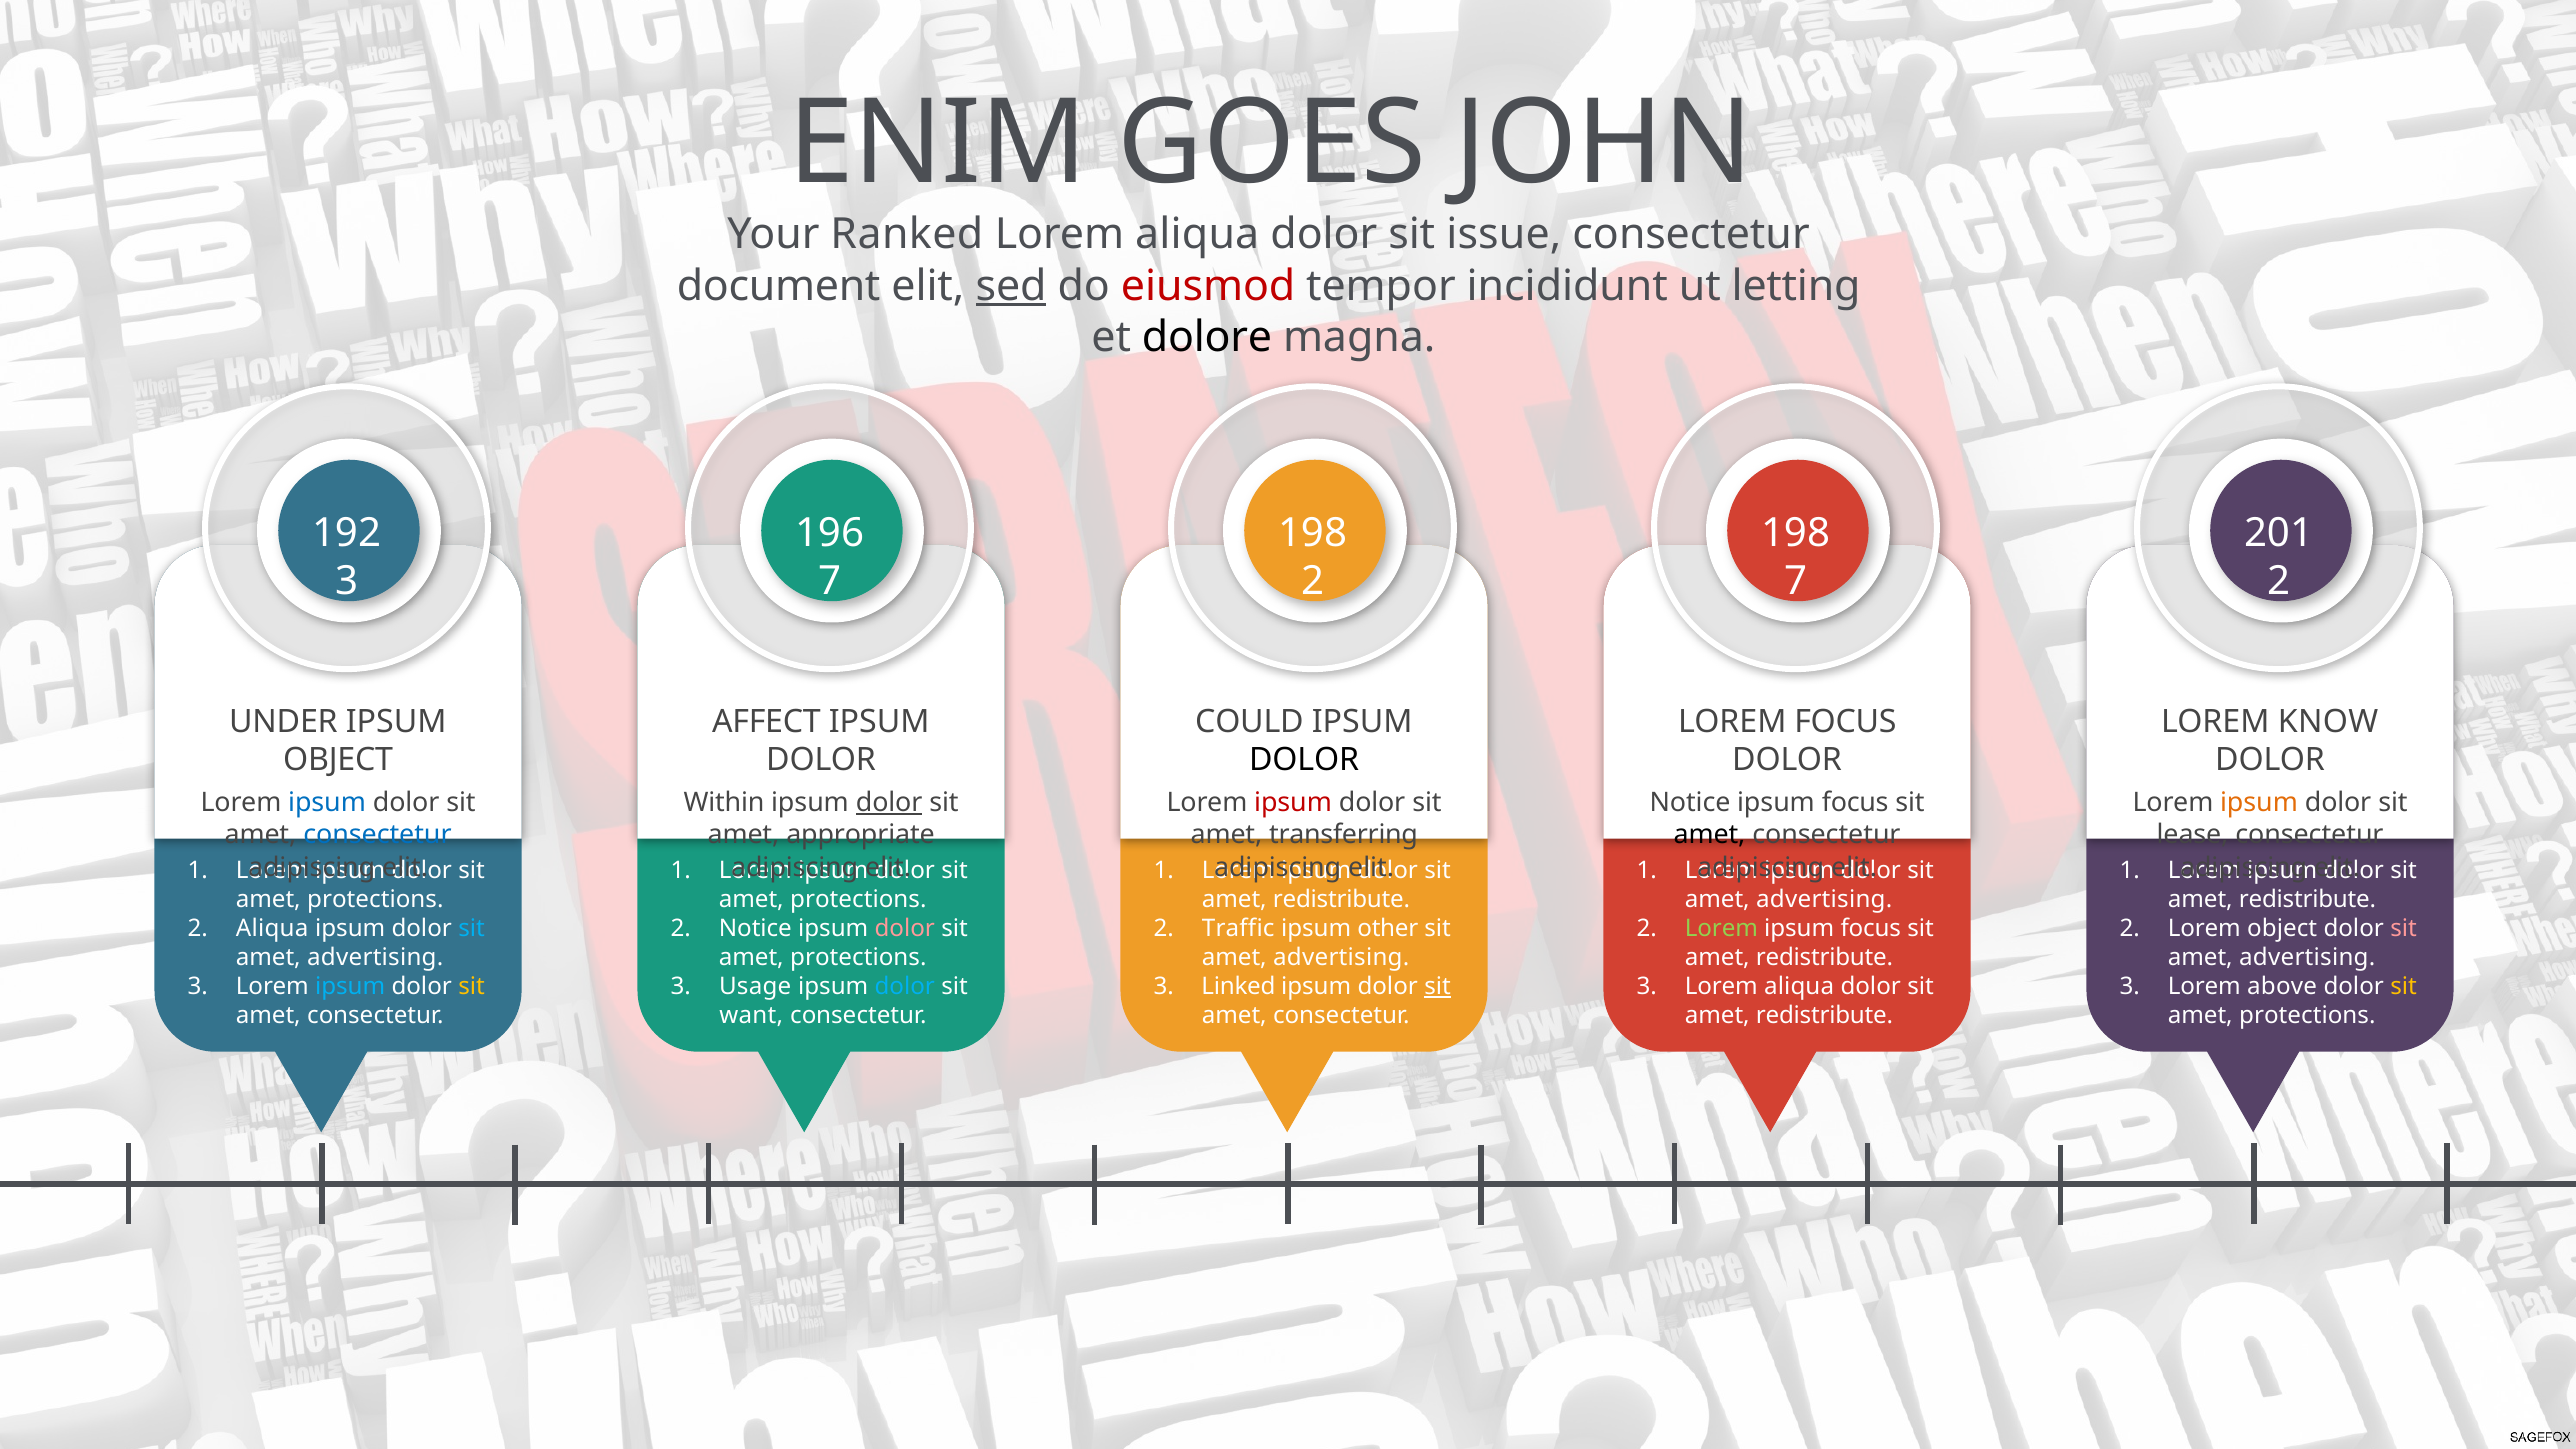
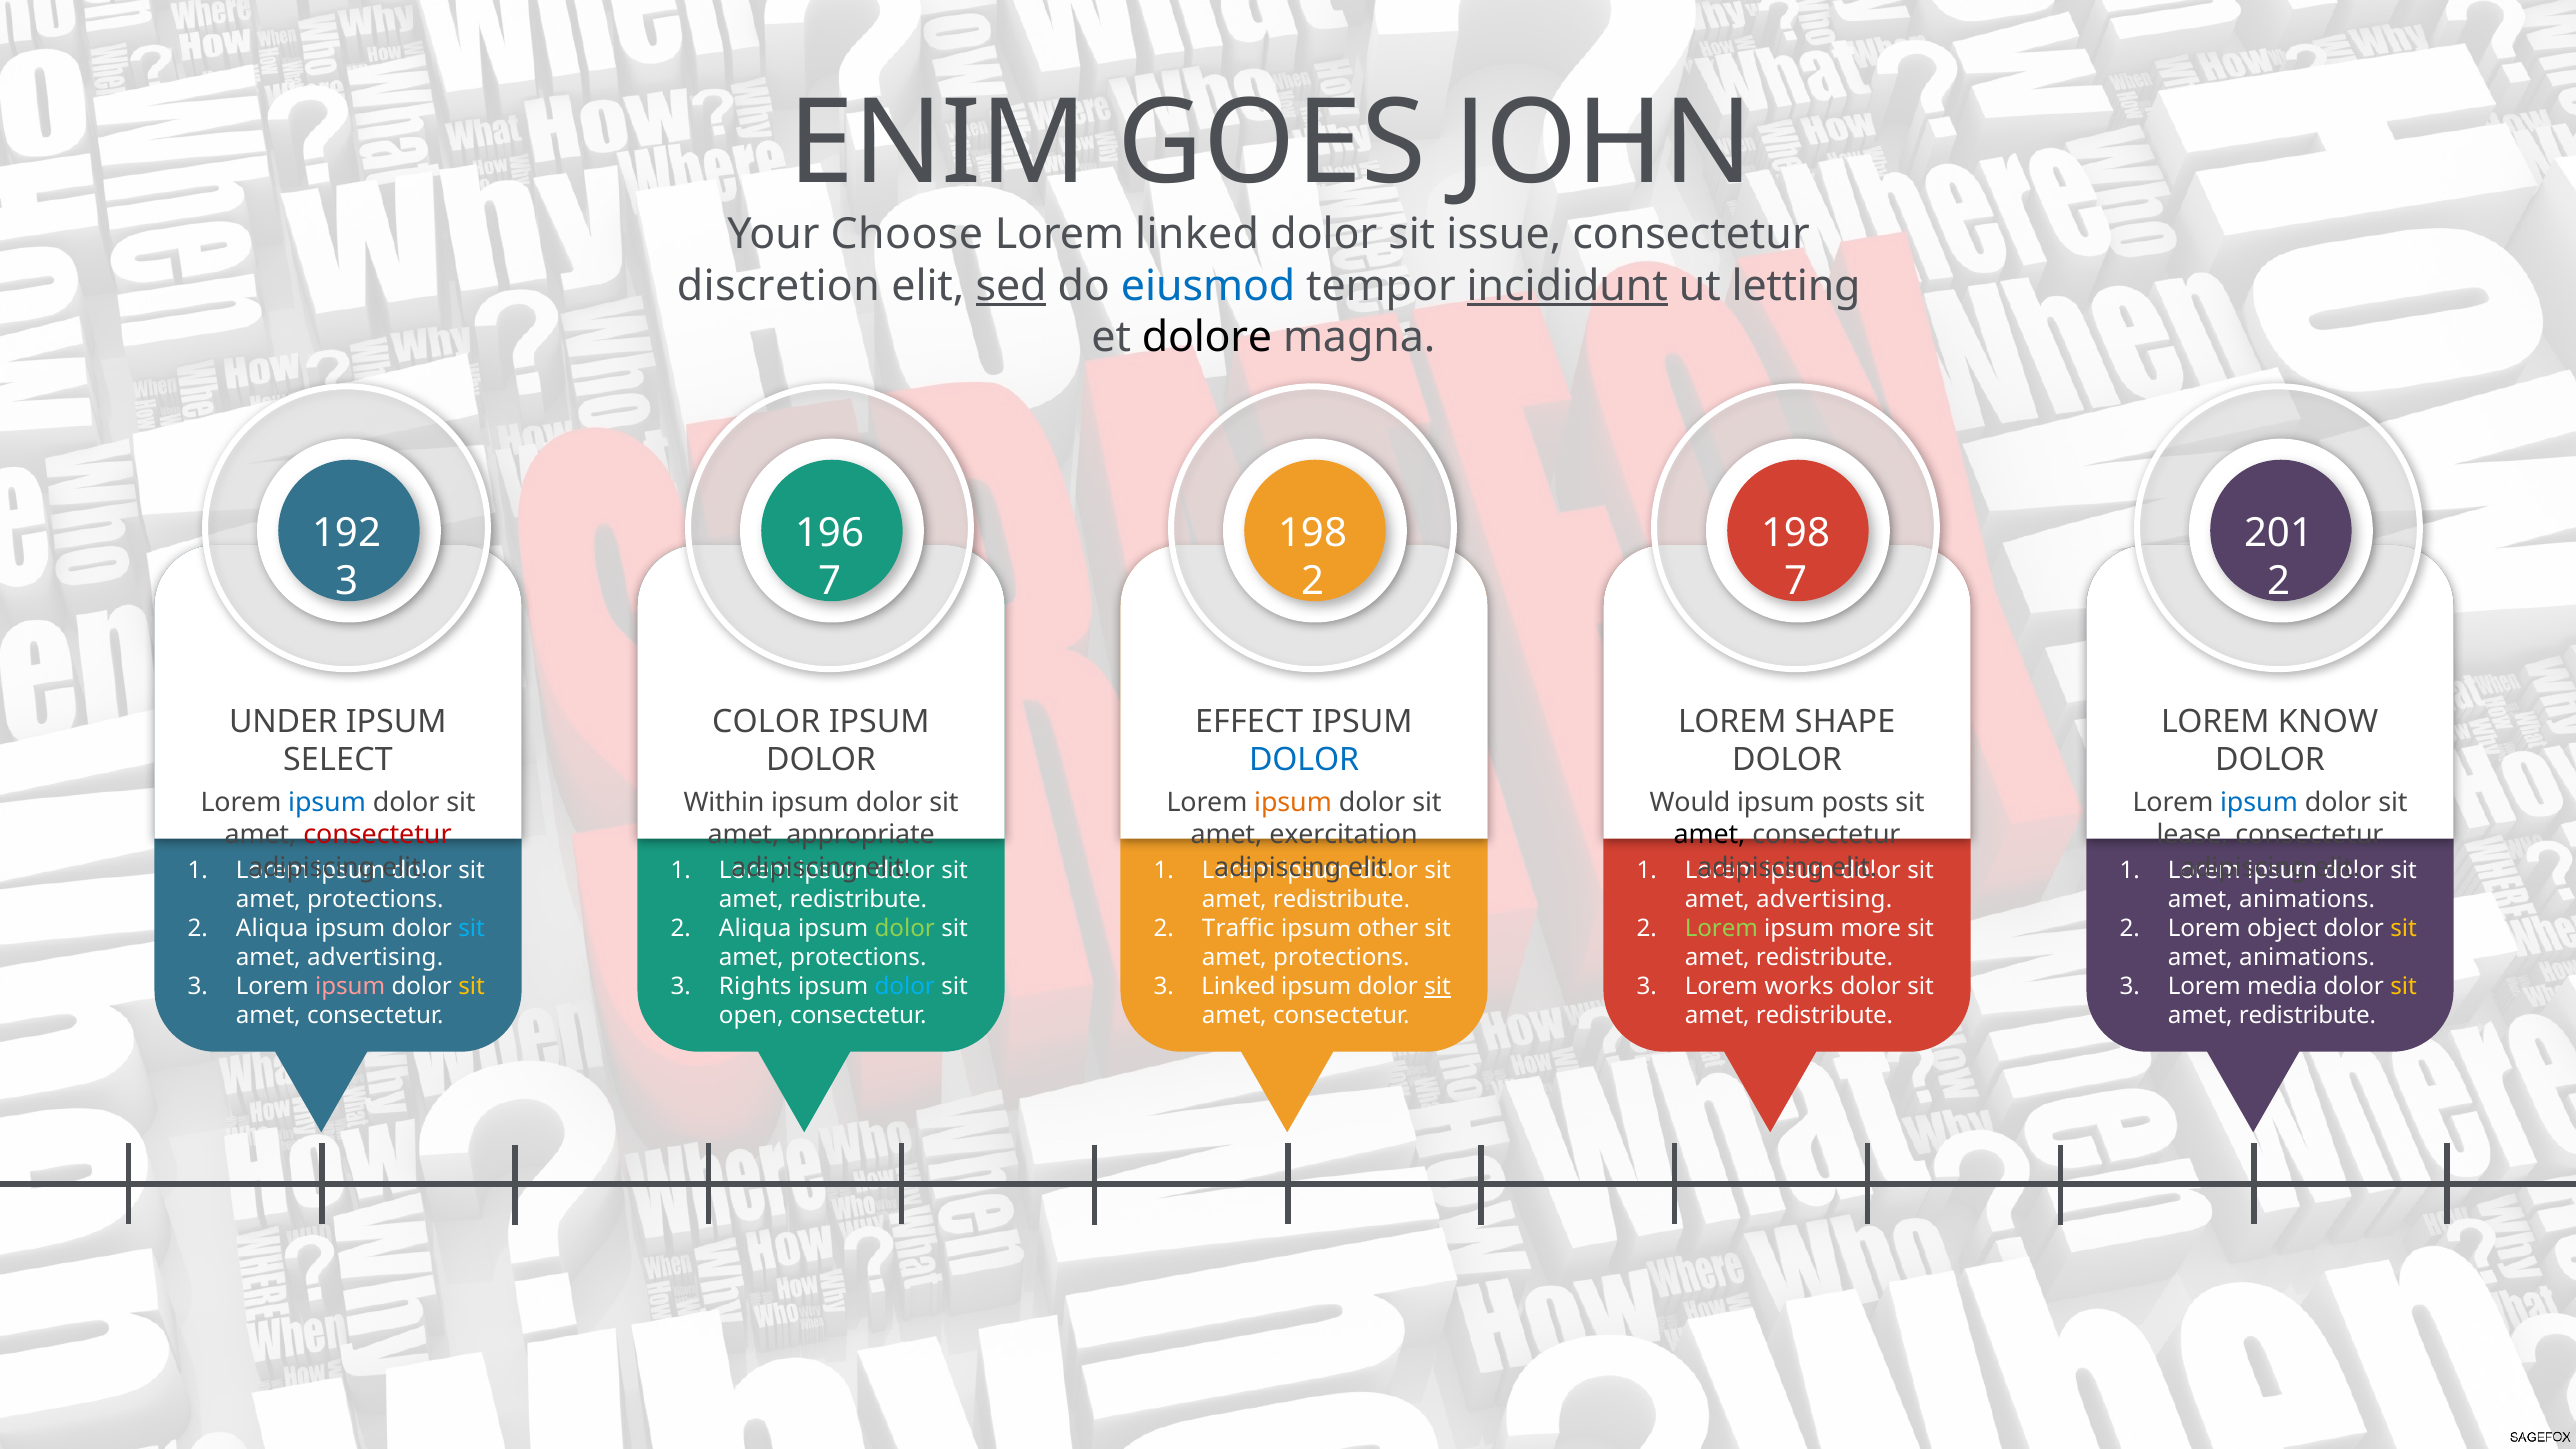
Ranked: Ranked -> Choose
aliqua at (1197, 234): aliqua -> linked
document: document -> discretion
eiusmod colour: red -> blue
incididunt underline: none -> present
AFFECT: AFFECT -> COLOR
COULD: COULD -> EFFECT
LOREM FOCUS: FOCUS -> SHAPE
OBJECT at (338, 760): OBJECT -> SELECT
DOLOR at (1304, 760) colour: black -> blue
dolor at (889, 803) underline: present -> none
ipsum at (1293, 803) colour: red -> orange
Notice at (1690, 803): Notice -> Would
focus at (1855, 803): focus -> posts
ipsum at (2259, 803) colour: orange -> blue
consectetur at (377, 835) colour: blue -> red
transferring: transferring -> exercitation
protections at (858, 899): protections -> redistribute
redistribute at (2307, 899): redistribute -> animations
Notice at (755, 928): Notice -> Aliqua
dolor at (905, 928) colour: pink -> light green
focus at (1871, 928): focus -> more
sit at (2404, 928) colour: pink -> yellow
advertising at (1341, 957): advertising -> protections
advertising at (2307, 957): advertising -> animations
ipsum at (350, 986) colour: light blue -> pink
Usage: Usage -> Rights
aliqua at (1799, 986): aliqua -> works
above: above -> media
want: want -> open
protections at (2307, 1015): protections -> redistribute
